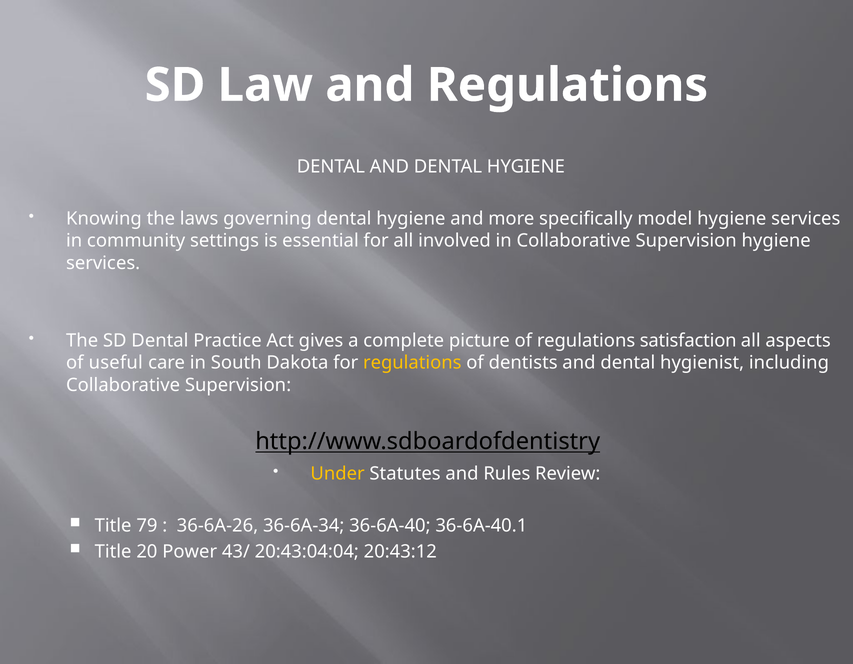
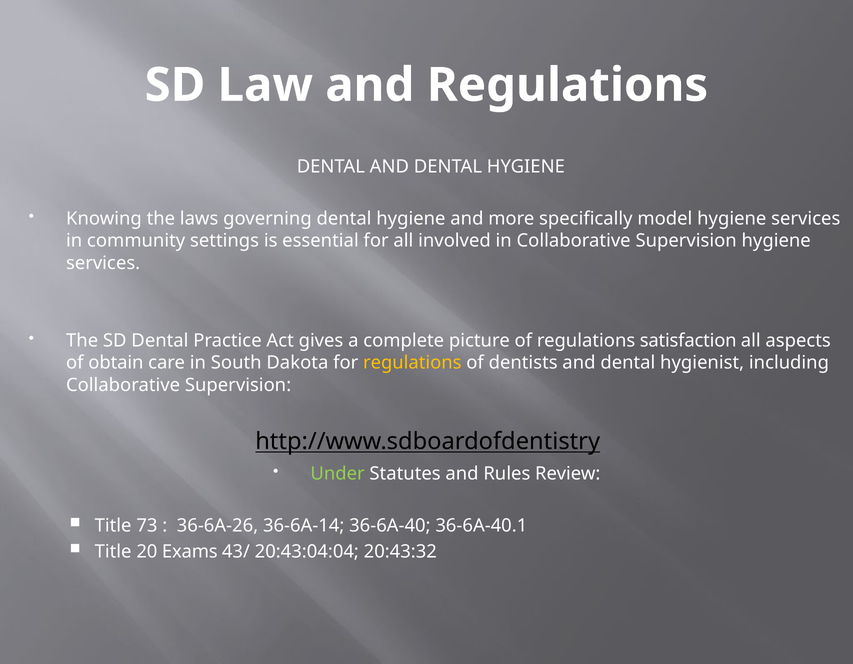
useful: useful -> obtain
Under colour: yellow -> light green
79: 79 -> 73
36-6A-34: 36-6A-34 -> 36-6A-14
Power: Power -> Exams
20:43:12: 20:43:12 -> 20:43:32
